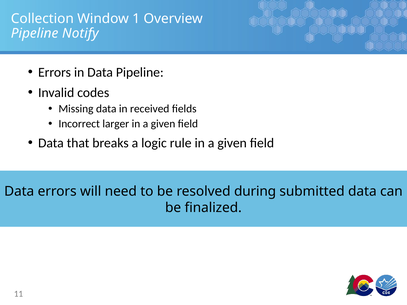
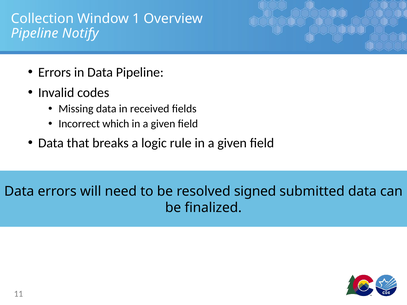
larger: larger -> which
during: during -> signed
